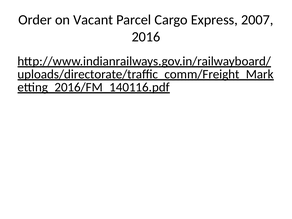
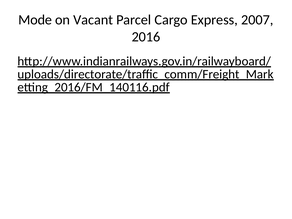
Order: Order -> Mode
